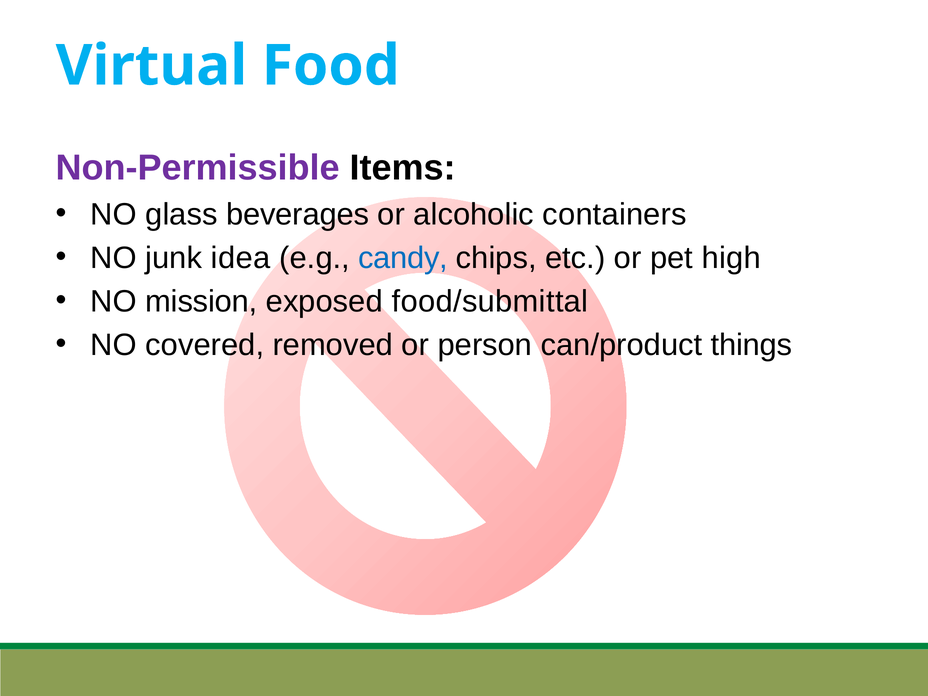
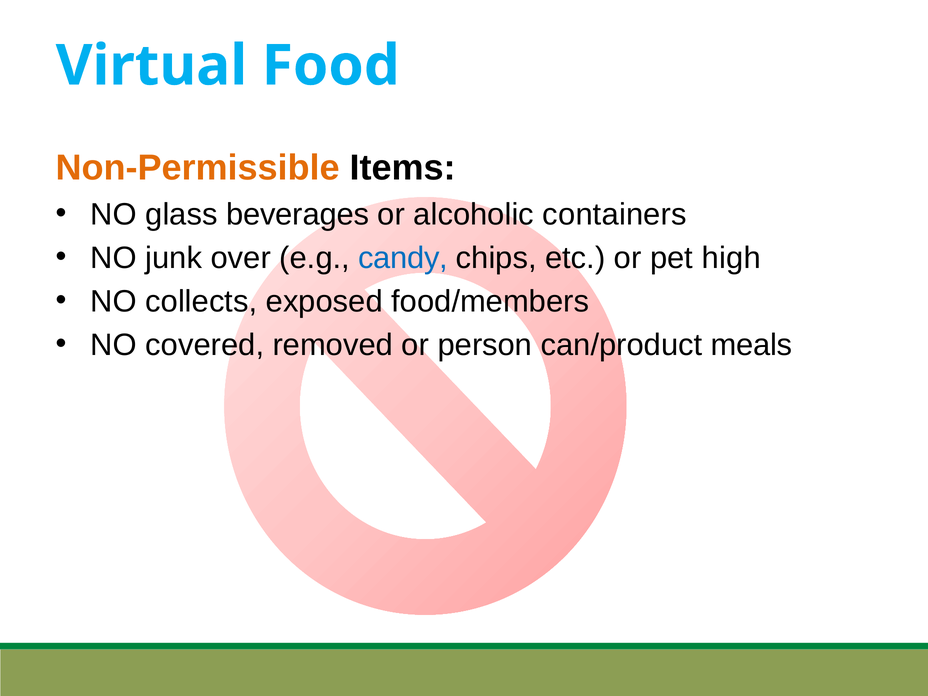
Non-Permissible colour: purple -> orange
idea: idea -> over
mission: mission -> collects
food/submittal: food/submittal -> food/members
things: things -> meals
